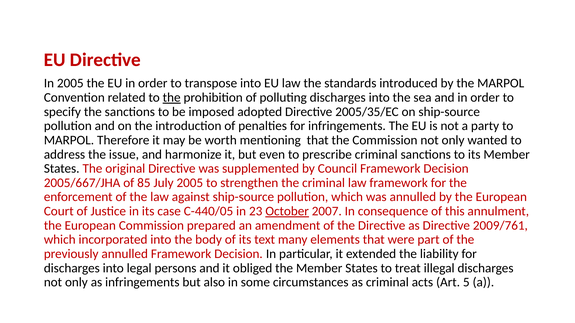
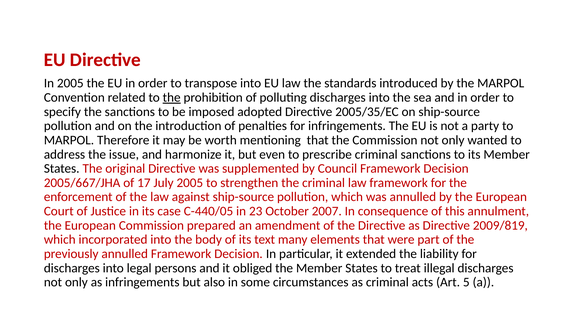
85: 85 -> 17
October underline: present -> none
2009/761: 2009/761 -> 2009/819
